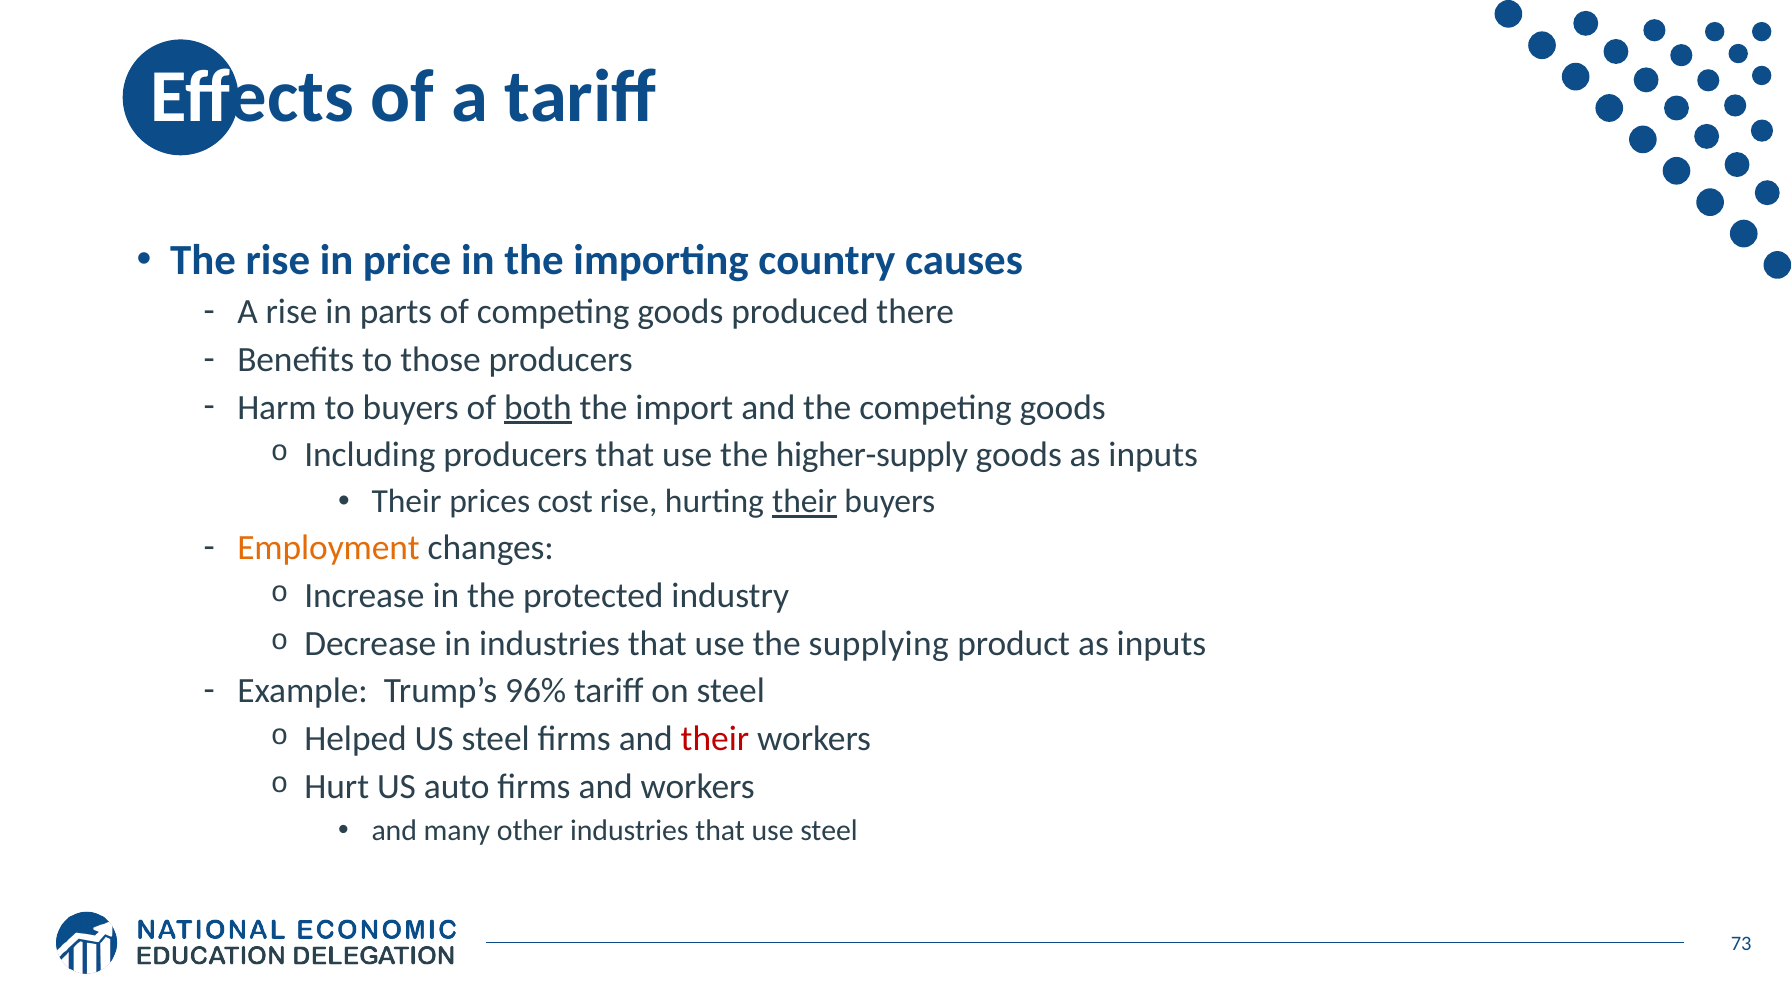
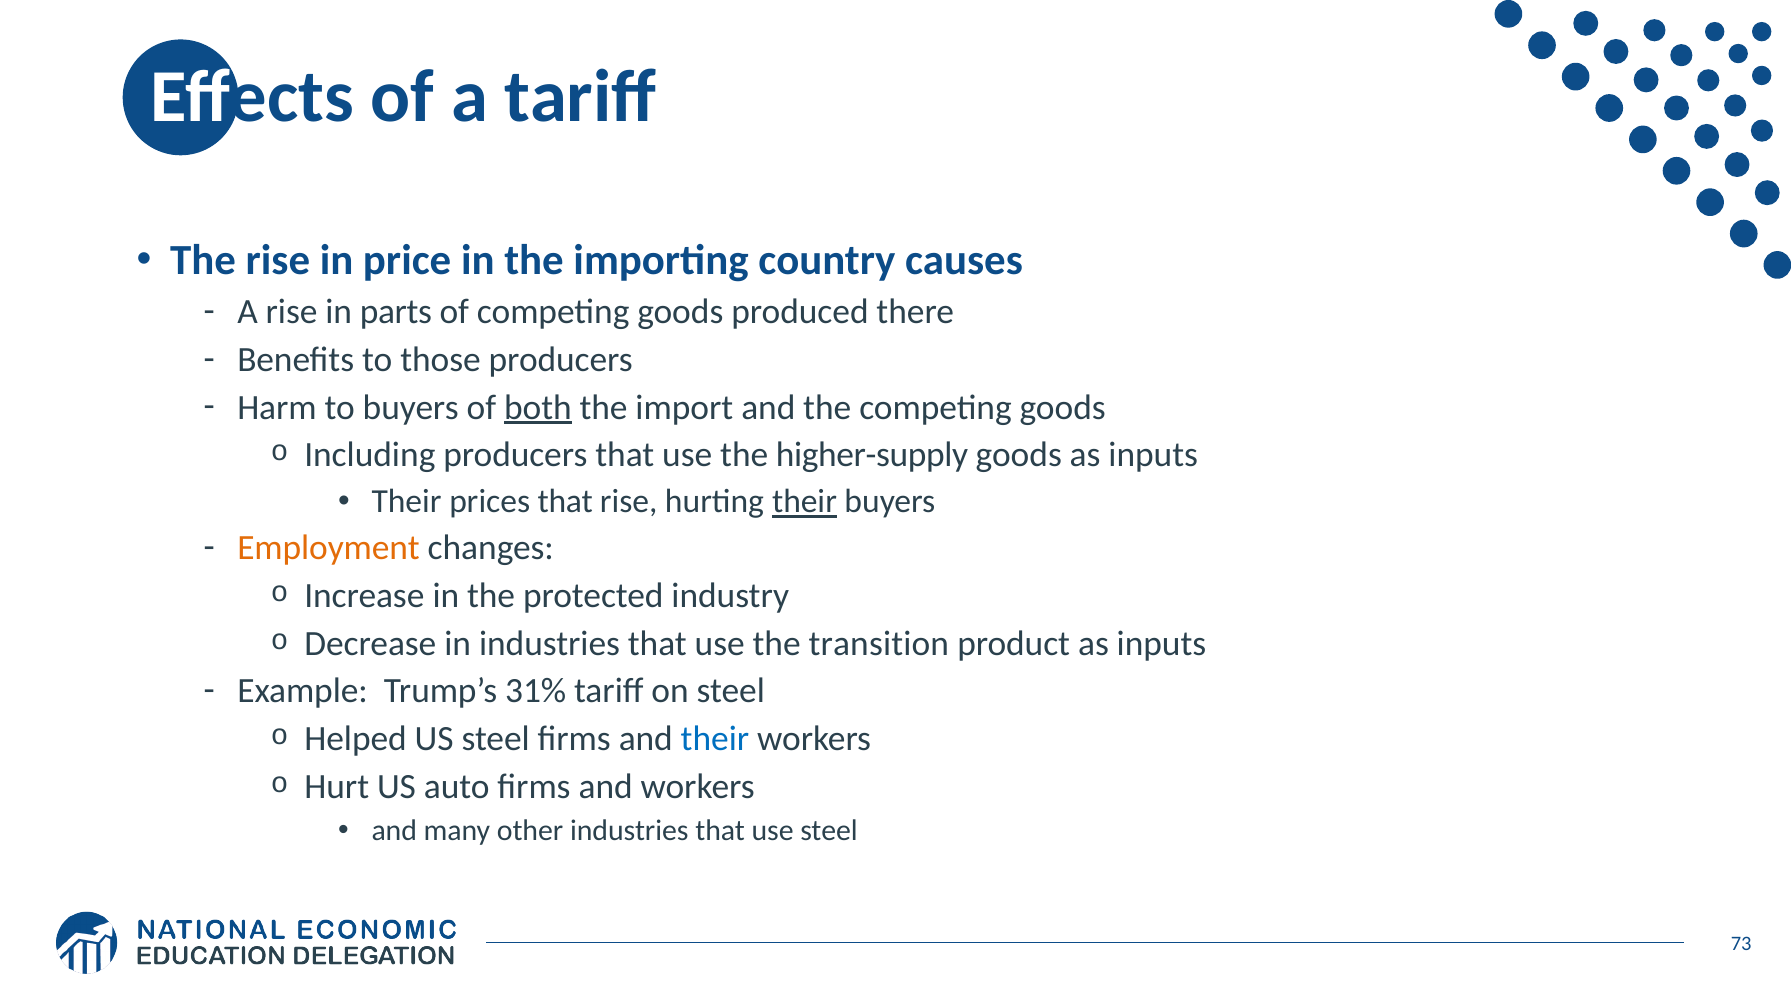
prices cost: cost -> that
supplying: supplying -> transition
96%: 96% -> 31%
their at (715, 738) colour: red -> blue
